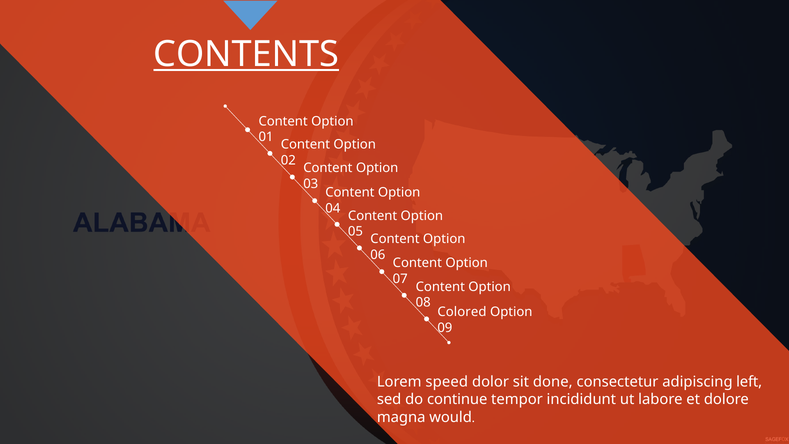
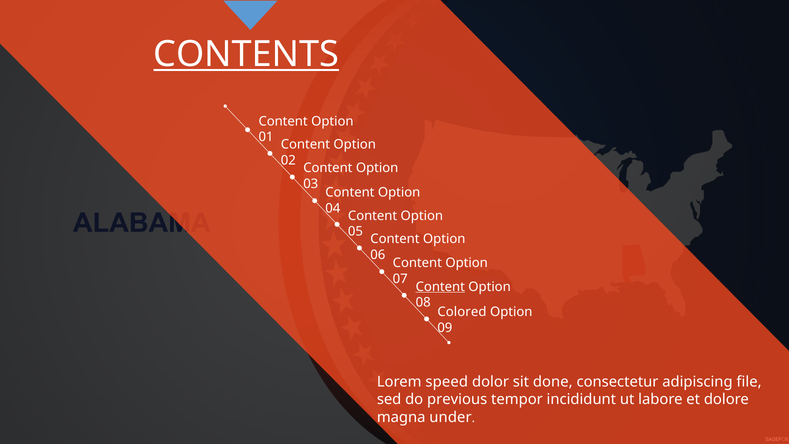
Content at (440, 287) underline: none -> present
left: left -> file
continue: continue -> previous
would: would -> under
